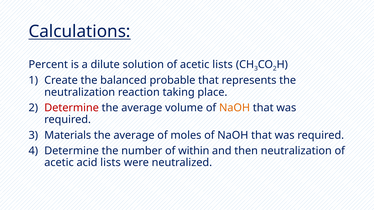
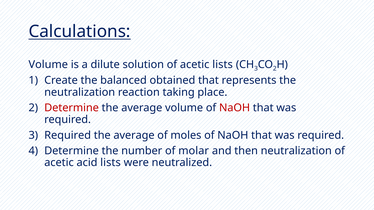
Percent at (48, 65): Percent -> Volume
probable: probable -> obtained
NaOH at (235, 108) colour: orange -> red
Materials at (68, 135): Materials -> Required
within: within -> molar
